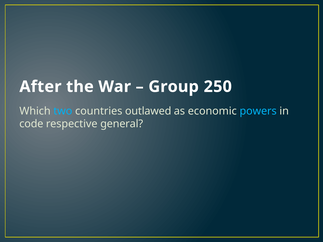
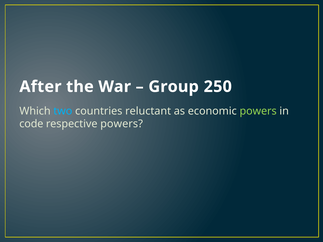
outlawed: outlawed -> reluctant
powers at (258, 111) colour: light blue -> light green
respective general: general -> powers
